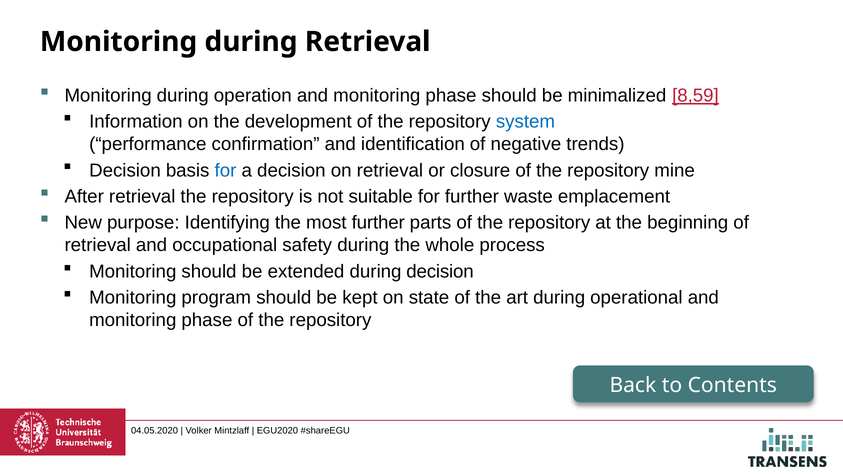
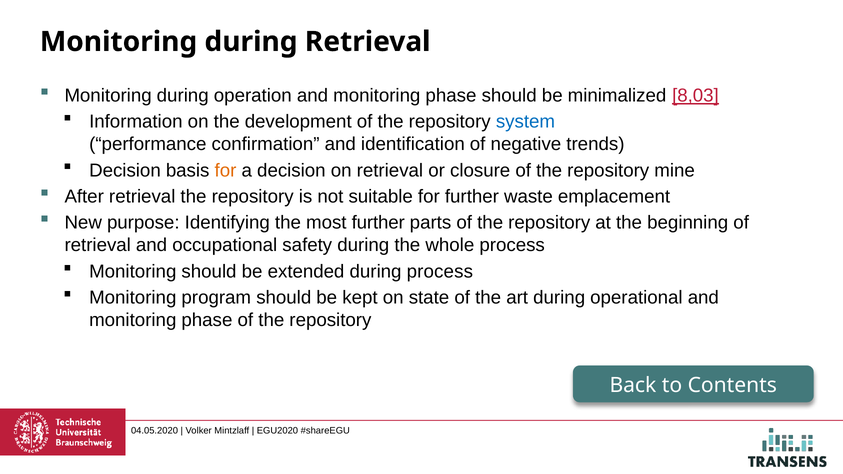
8,59: 8,59 -> 8,03
for at (226, 170) colour: blue -> orange
during decision: decision -> process
